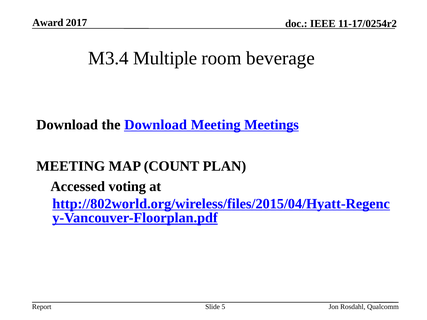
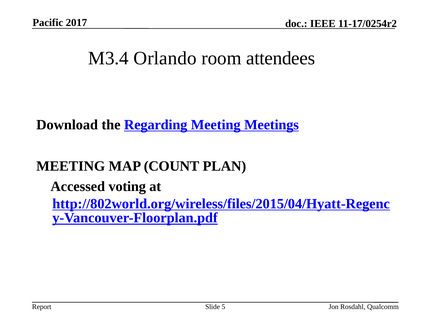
Award: Award -> Pacific
Multiple: Multiple -> Orlando
beverage: beverage -> attendees
the Download: Download -> Regarding
